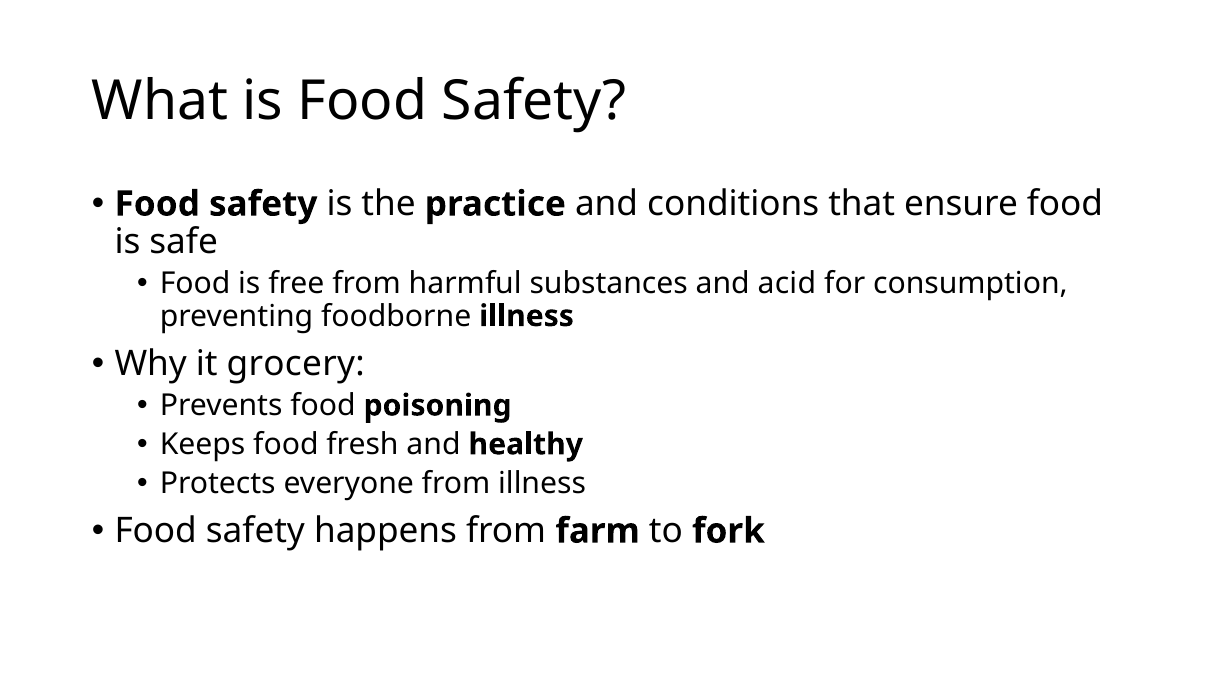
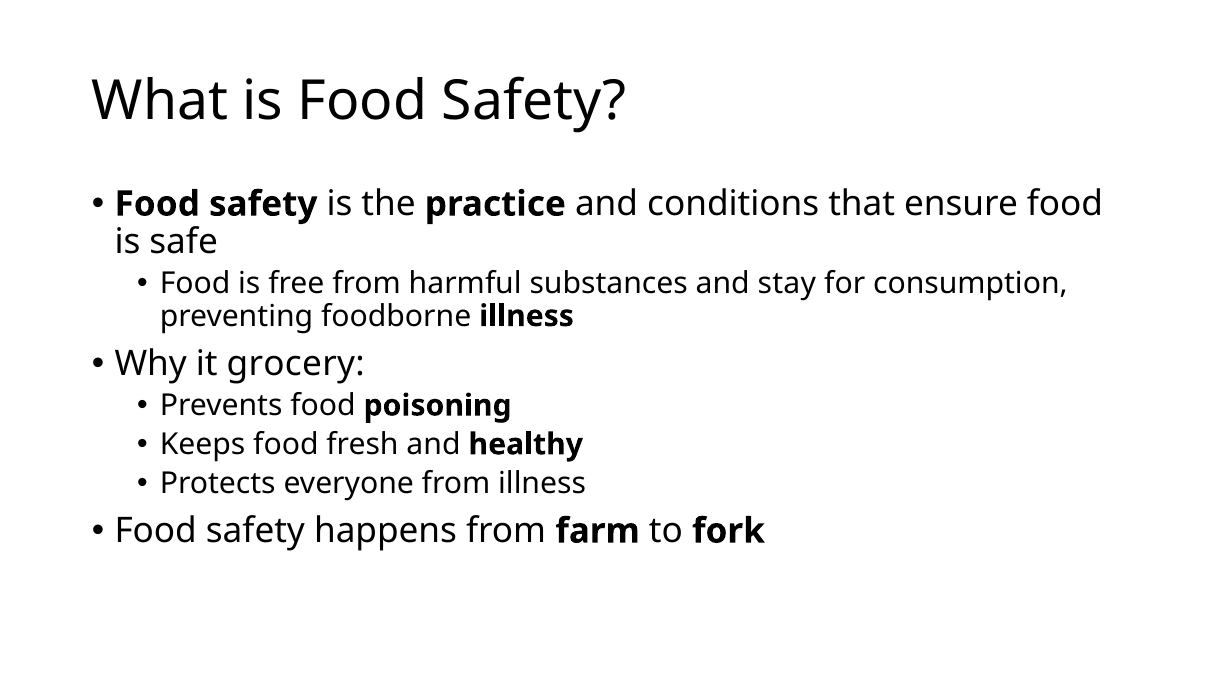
acid: acid -> stay
